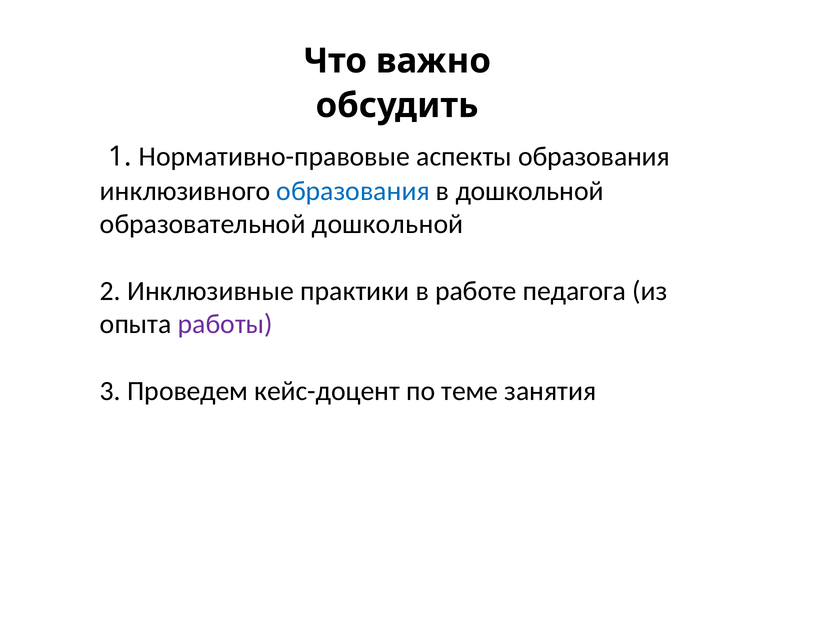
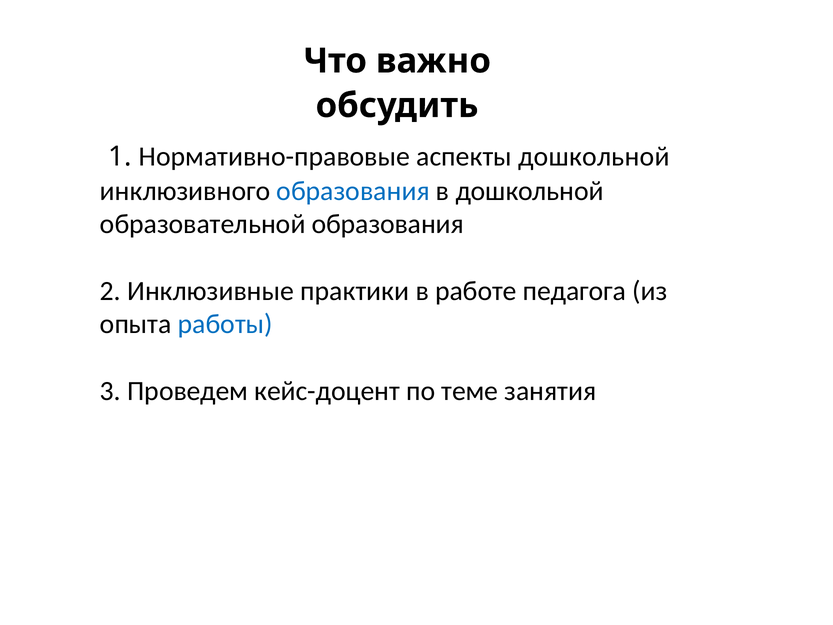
аспекты образования: образования -> дошкольной
образовательной дошкольной: дошкольной -> образования
работы colour: purple -> blue
